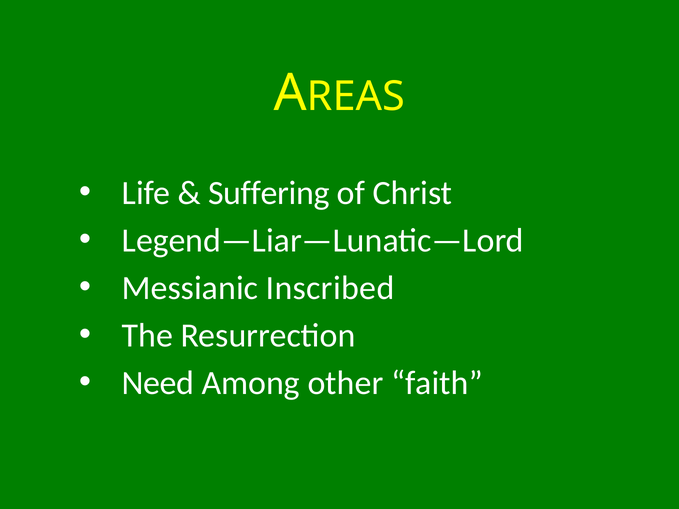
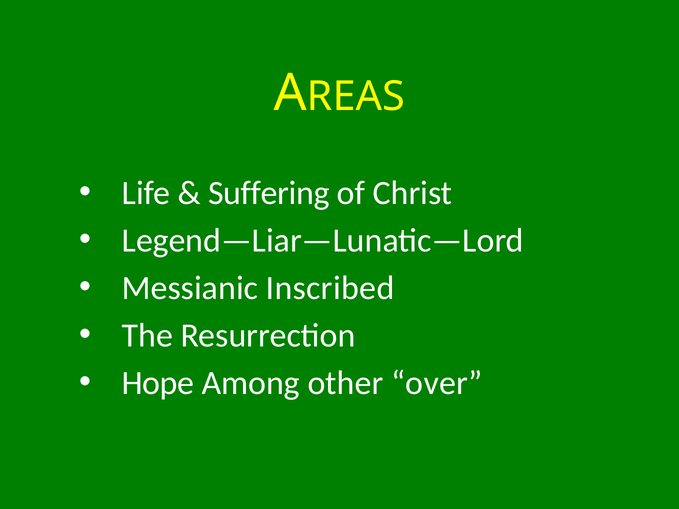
Need: Need -> Hope
faith: faith -> over
